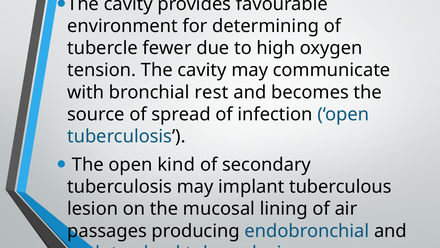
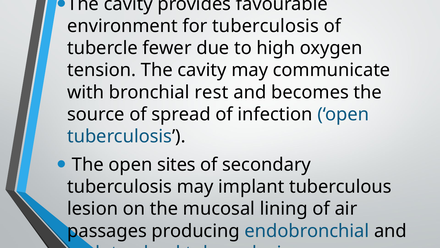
for determining: determining -> tuberculosis
kind: kind -> sites
